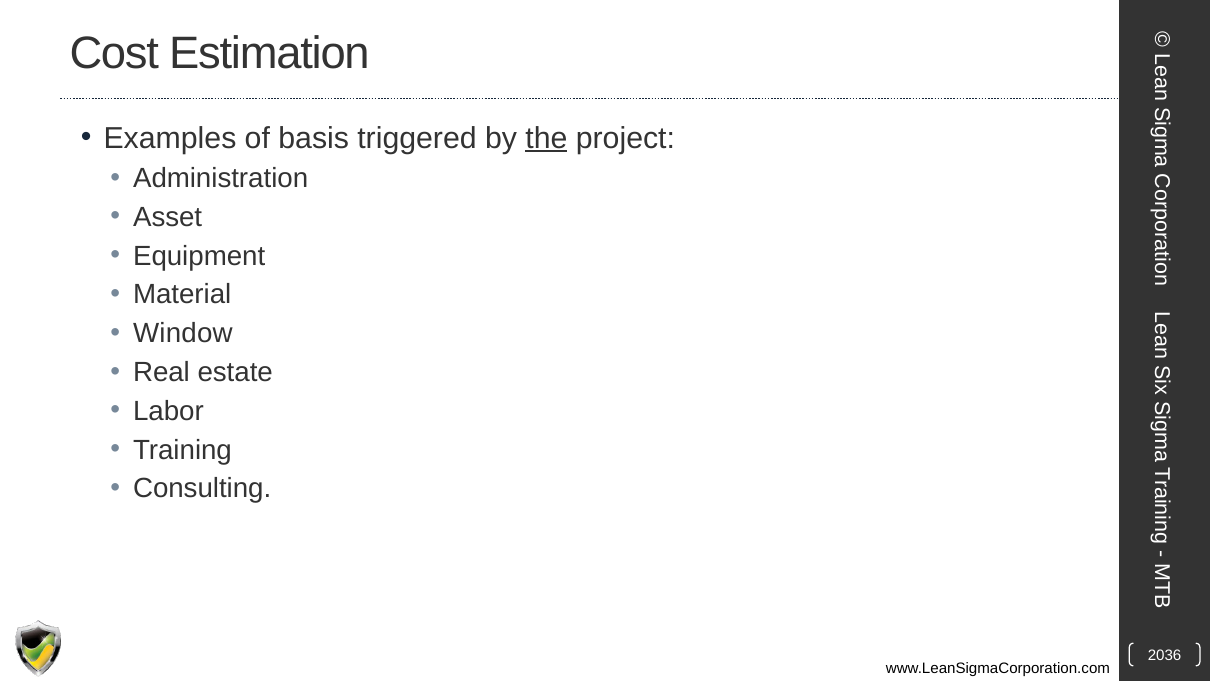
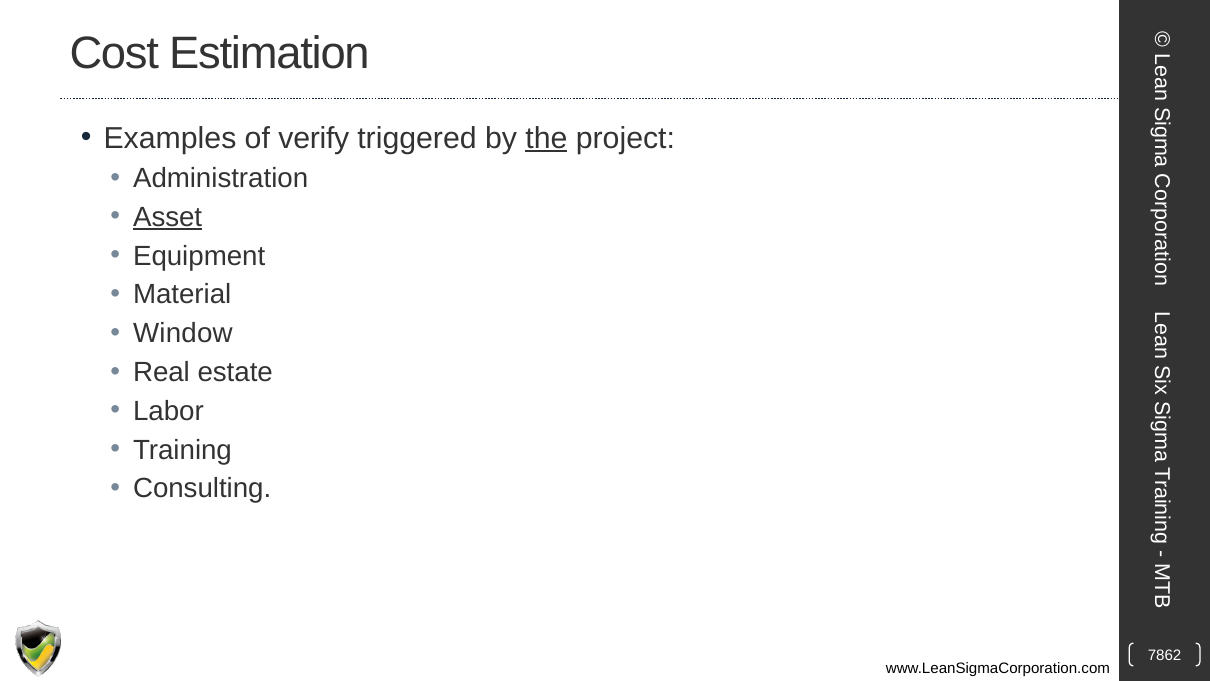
basis: basis -> verify
Asset underline: none -> present
2036: 2036 -> 7862
